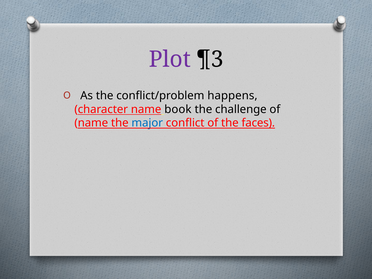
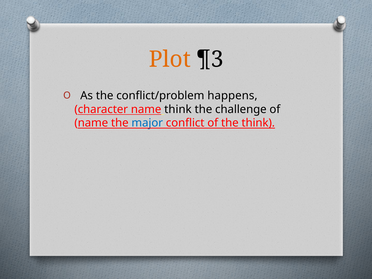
Plot colour: purple -> orange
name book: book -> think
the faces: faces -> think
